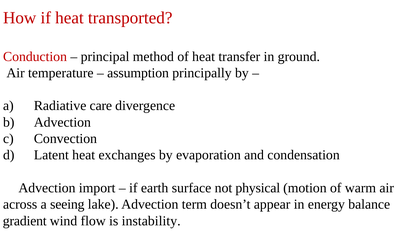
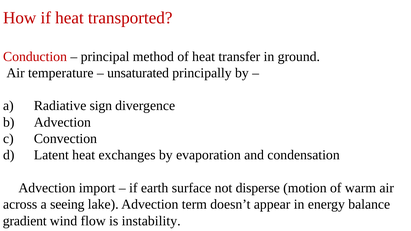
assumption: assumption -> unsaturated
care: care -> sign
physical: physical -> disperse
